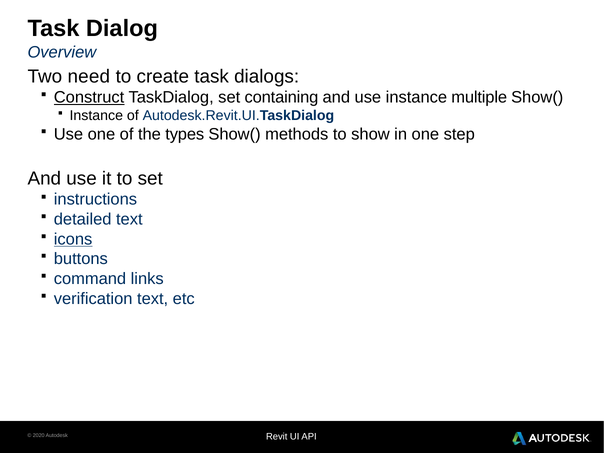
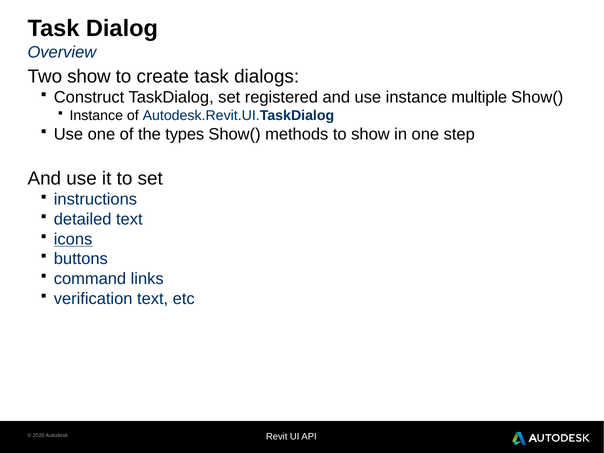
Two need: need -> show
Construct underline: present -> none
containing: containing -> registered
